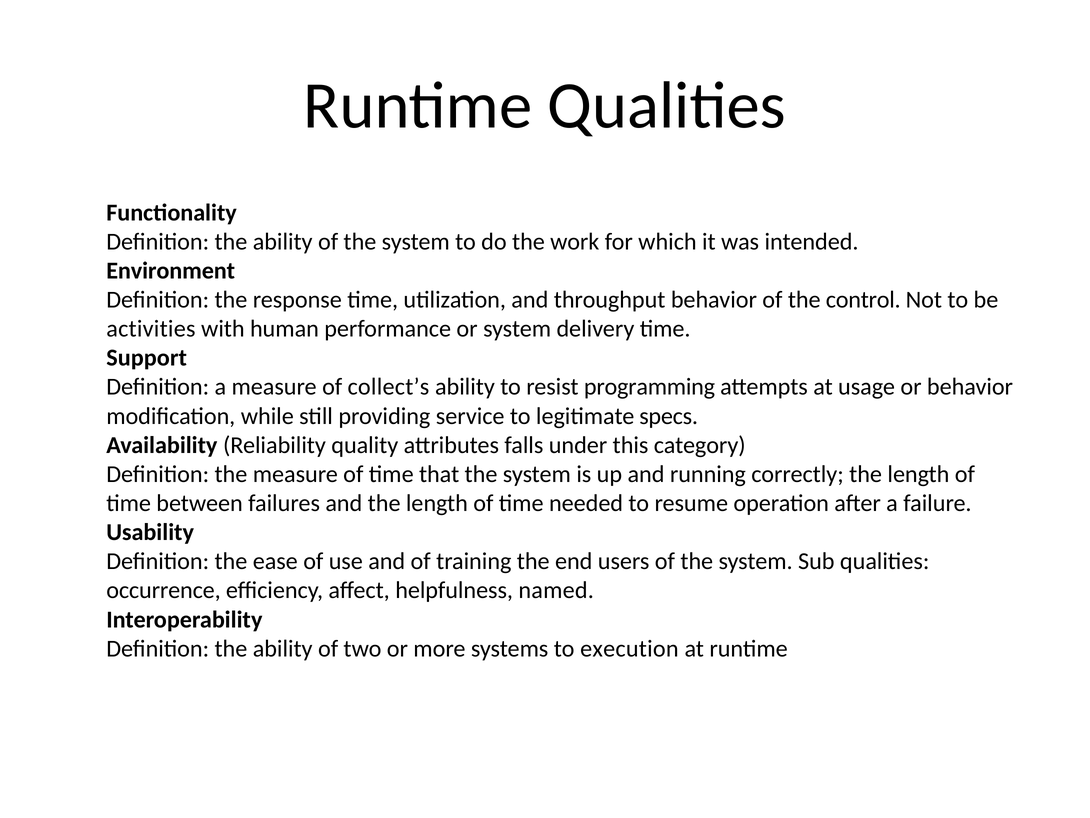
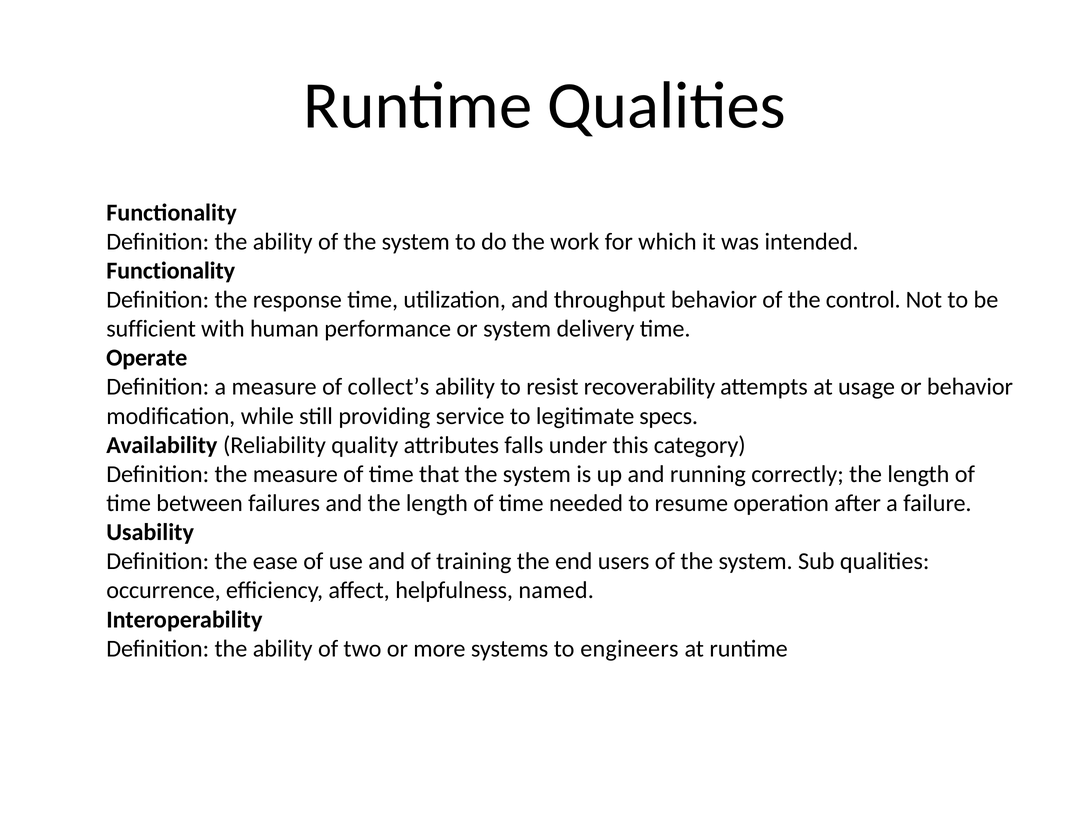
Environment at (171, 271): Environment -> Functionality
activities: activities -> sufficient
Support: Support -> Operate
programming: programming -> recoverability
execution: execution -> engineers
